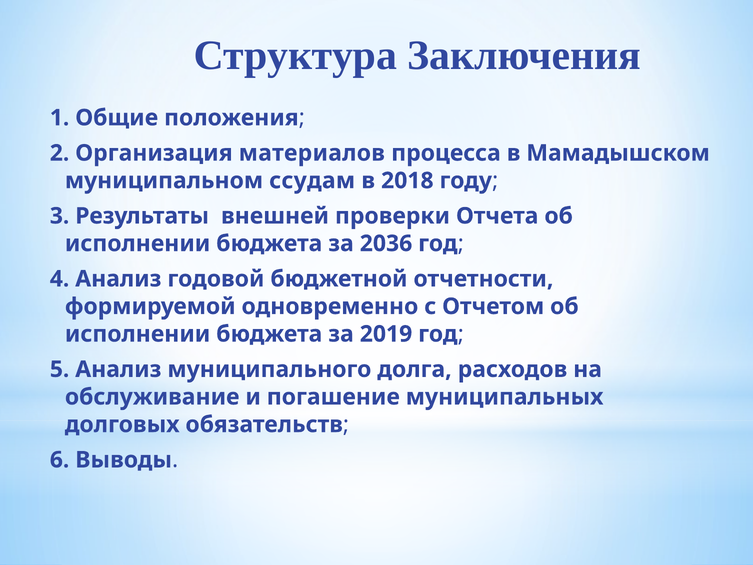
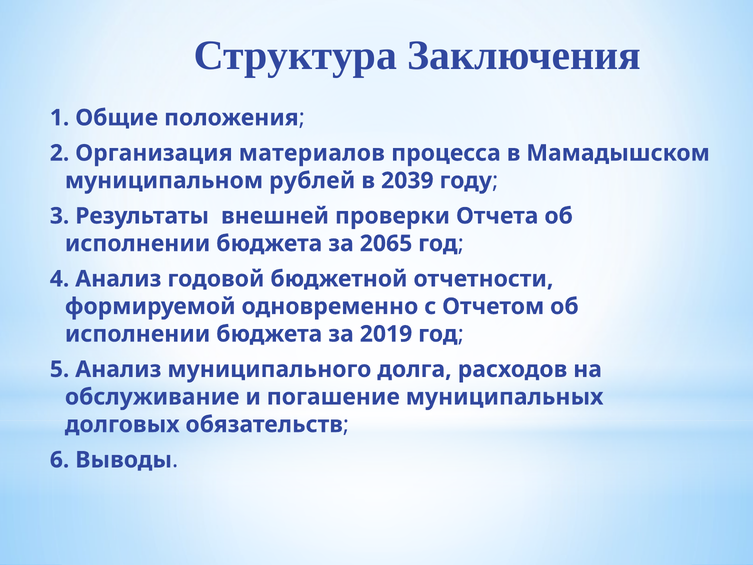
ссудам: ссудам -> рублей
2018: 2018 -> 2039
2036: 2036 -> 2065
